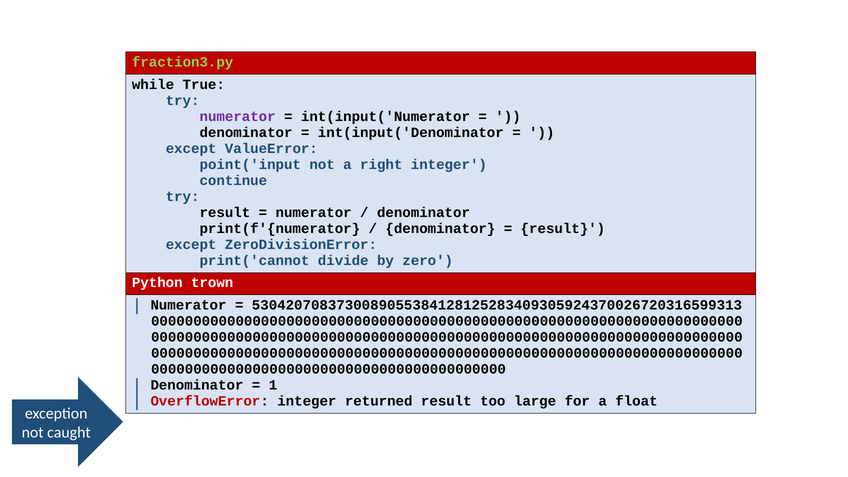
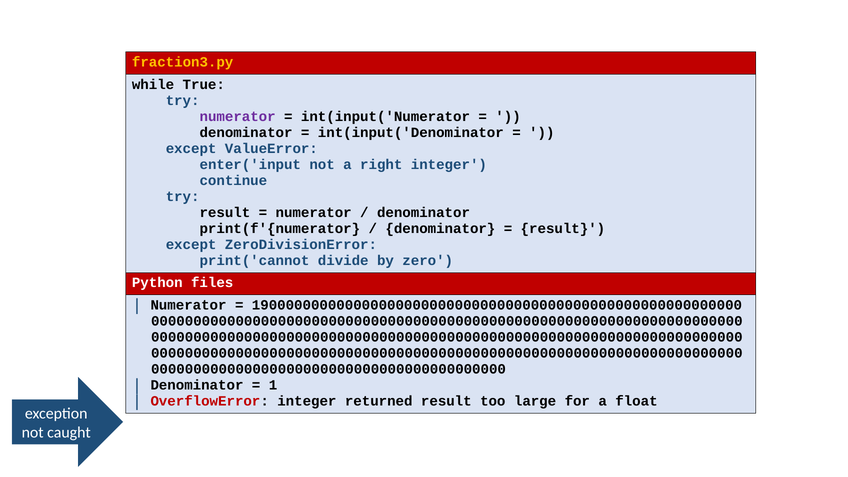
fraction3.py colour: light green -> yellow
point('input: point('input -> enter('input
trown: trown -> files
5304207083730089055384128125283409305924370026720316599313: 5304207083730089055384128125283409305924370026720316599313 -> 1900000000000000000000000000000000000000000000000000000000
